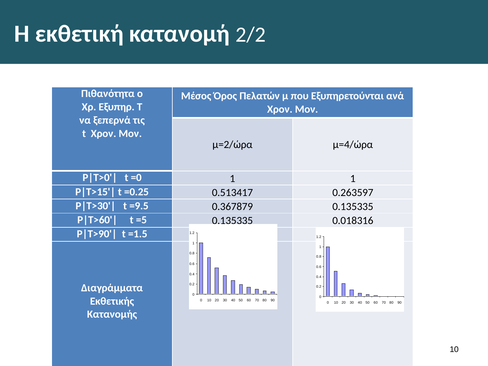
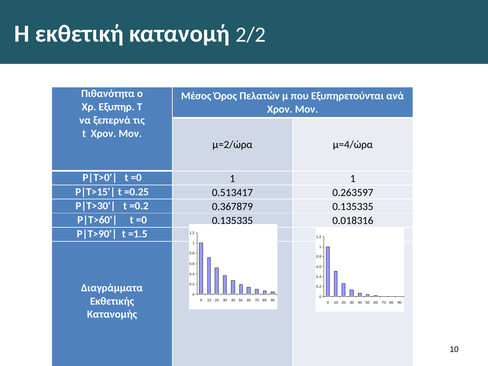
=9.5: =9.5 -> =0.2
=5 at (141, 220): =5 -> =0
